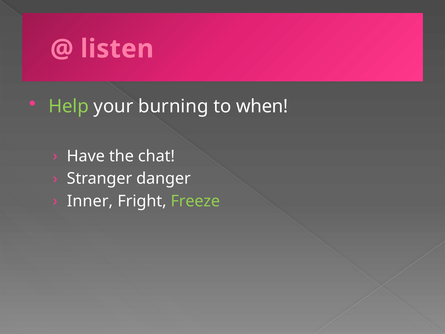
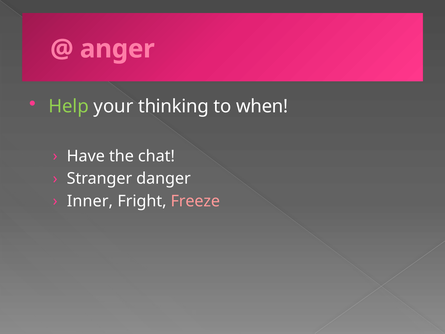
listen: listen -> anger
burning: burning -> thinking
Freeze colour: light green -> pink
